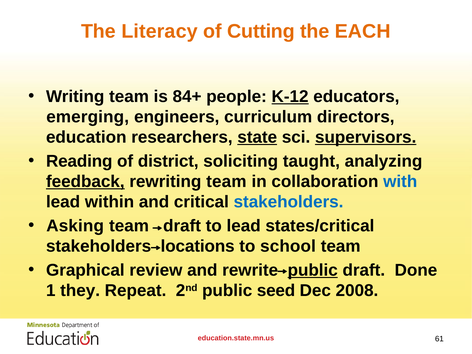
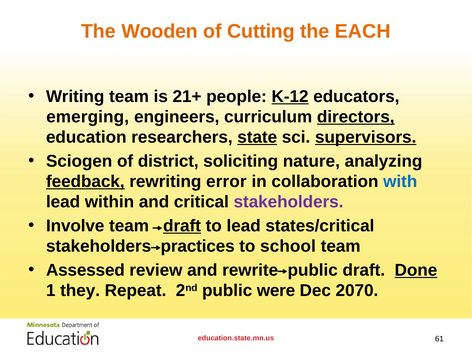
Literacy: Literacy -> Wooden
84+: 84+ -> 21+
directors underline: none -> present
Reading: Reading -> Sciogen
taught: taught -> nature
rewriting team: team -> error
stakeholders at (289, 202) colour: blue -> purple
Asking: Asking -> Involve
draft at (182, 226) underline: none -> present
locations: locations -> practices
Graphical: Graphical -> Assessed
public at (313, 270) underline: present -> none
Done underline: none -> present
seed: seed -> were
2008: 2008 -> 2070
